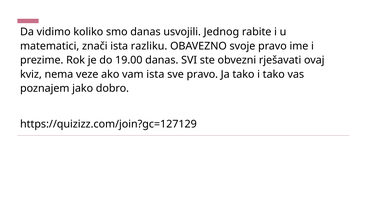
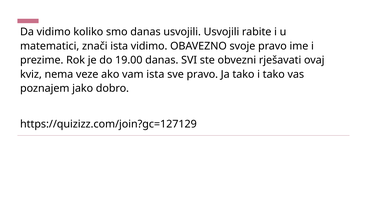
usvojili Jednog: Jednog -> Usvojili
ista razliku: razliku -> vidimo
